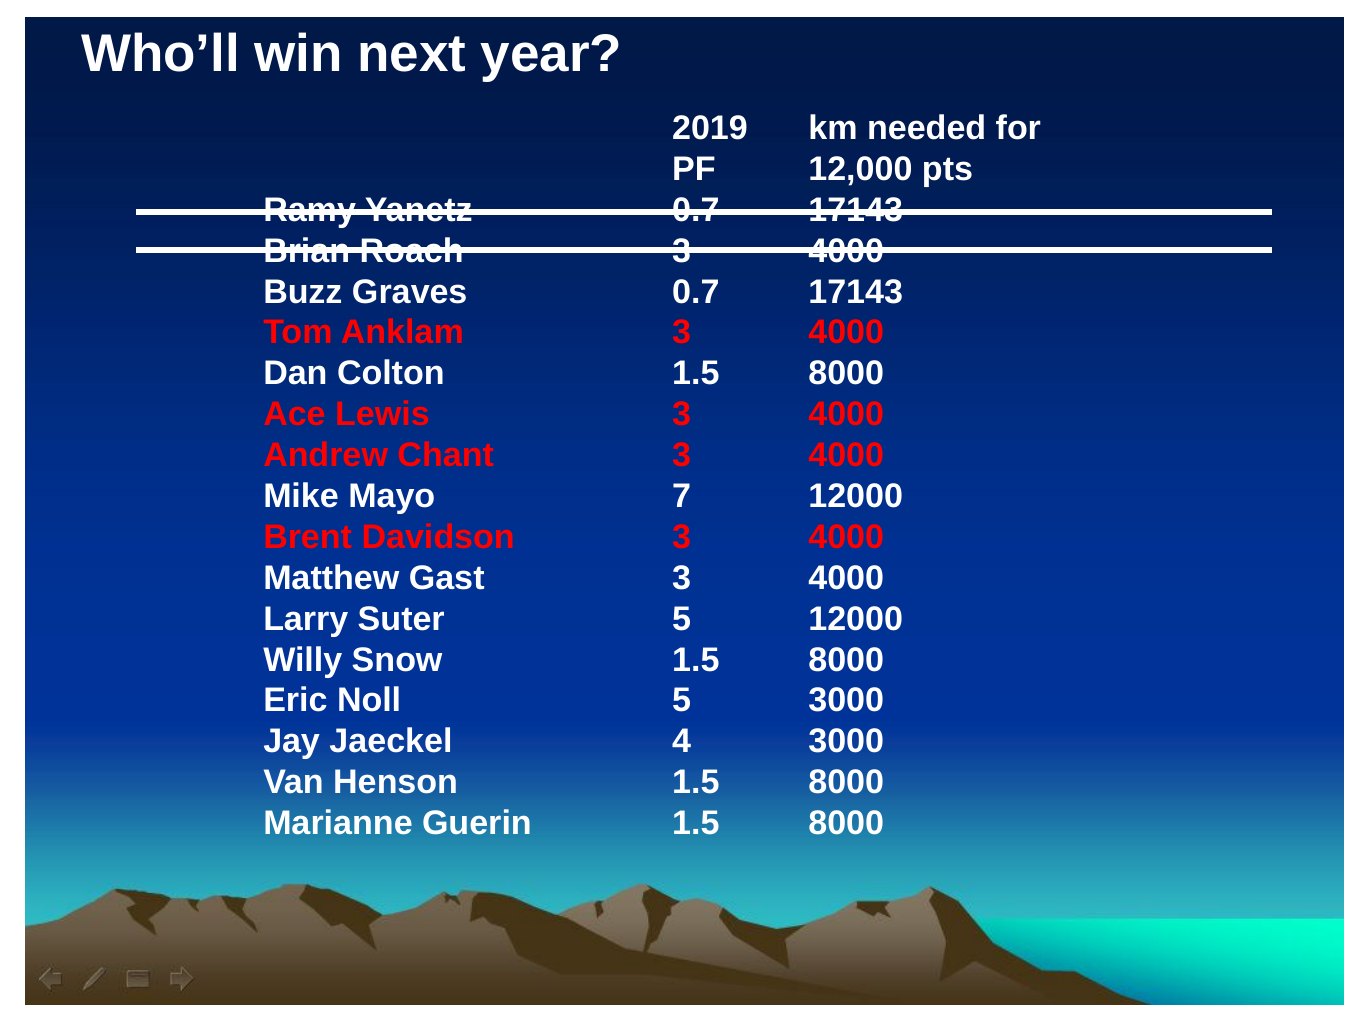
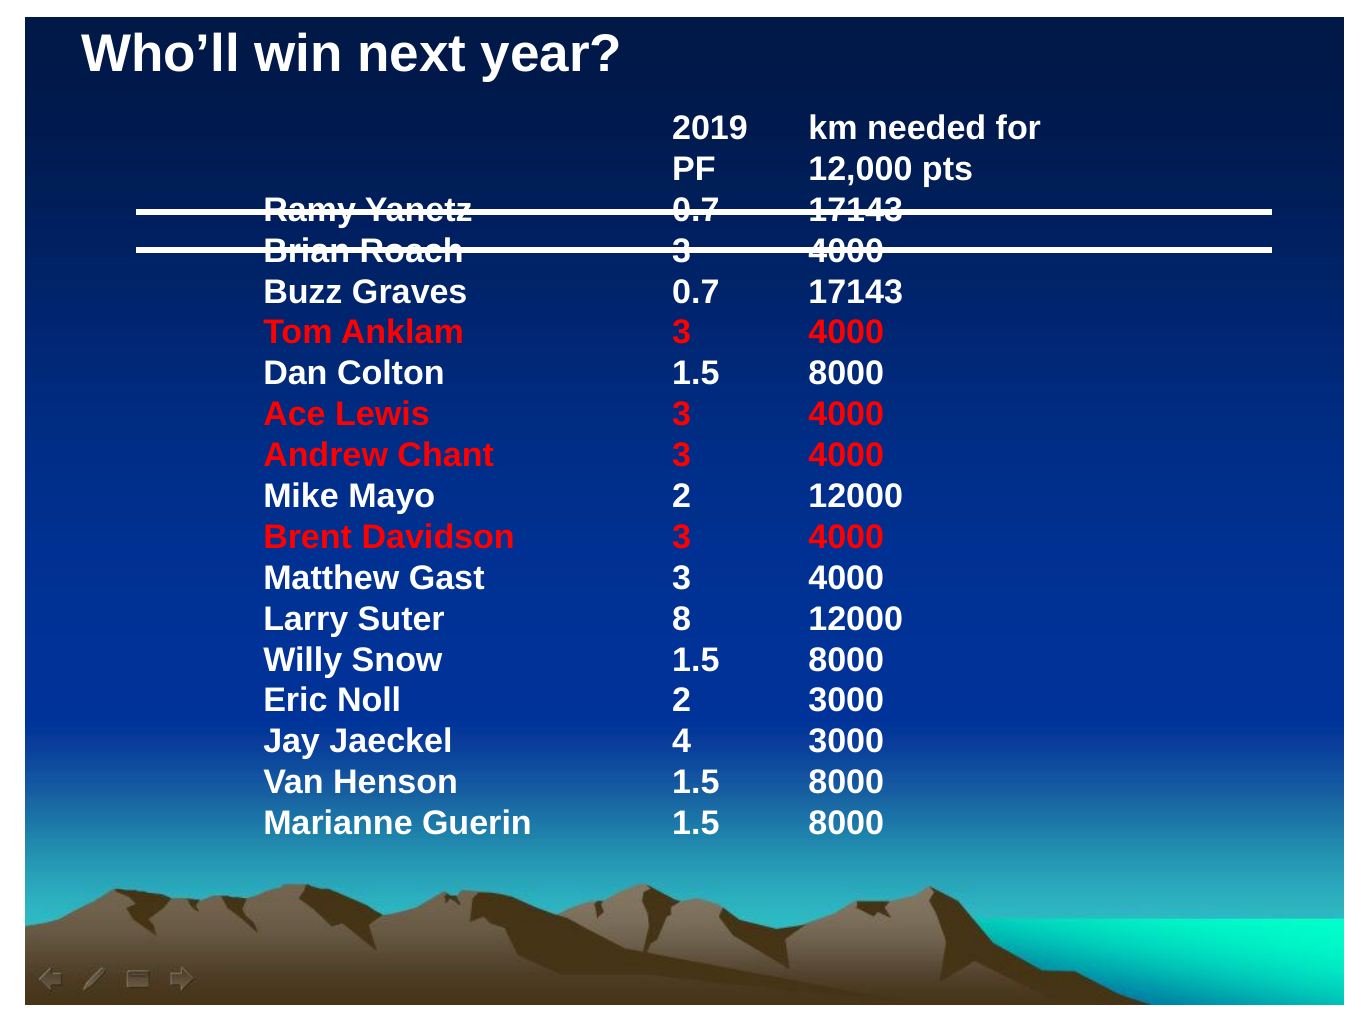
Mayo 7: 7 -> 2
Suter 5: 5 -> 8
Noll 5: 5 -> 2
